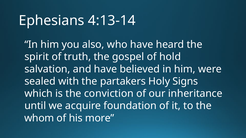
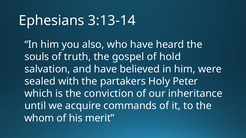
4:13-14: 4:13-14 -> 3:13-14
spirit: spirit -> souls
Signs: Signs -> Peter
foundation: foundation -> commands
more: more -> merit
